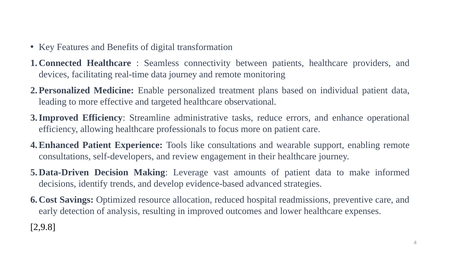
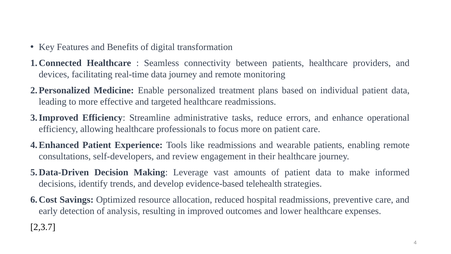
healthcare observational: observational -> readmissions
like consultations: consultations -> readmissions
wearable support: support -> patients
advanced: advanced -> telehealth
2,9.8: 2,9.8 -> 2,3.7
